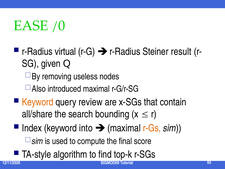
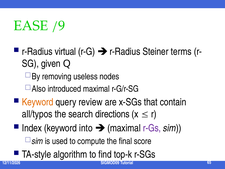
/0: /0 -> /9
result: result -> terms
all/share: all/share -> all/typos
bounding: bounding -> directions
r-Gs colour: orange -> purple
